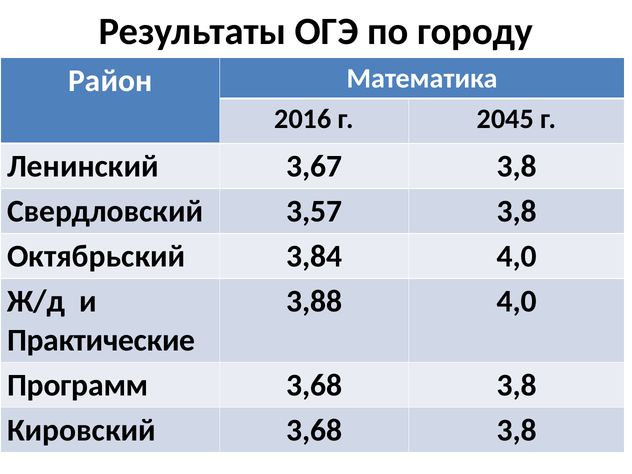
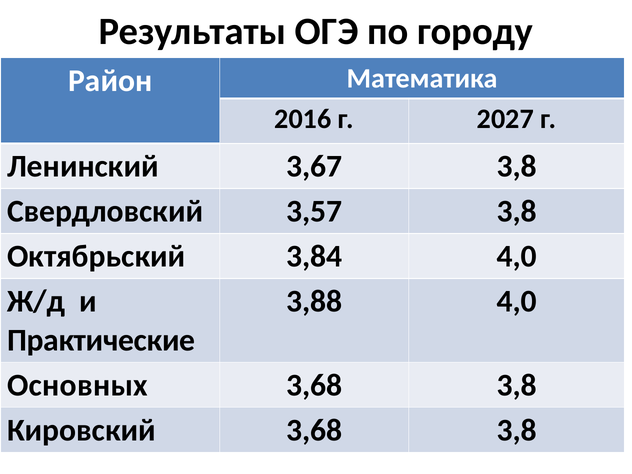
2045: 2045 -> 2027
Программ: Программ -> Основных
